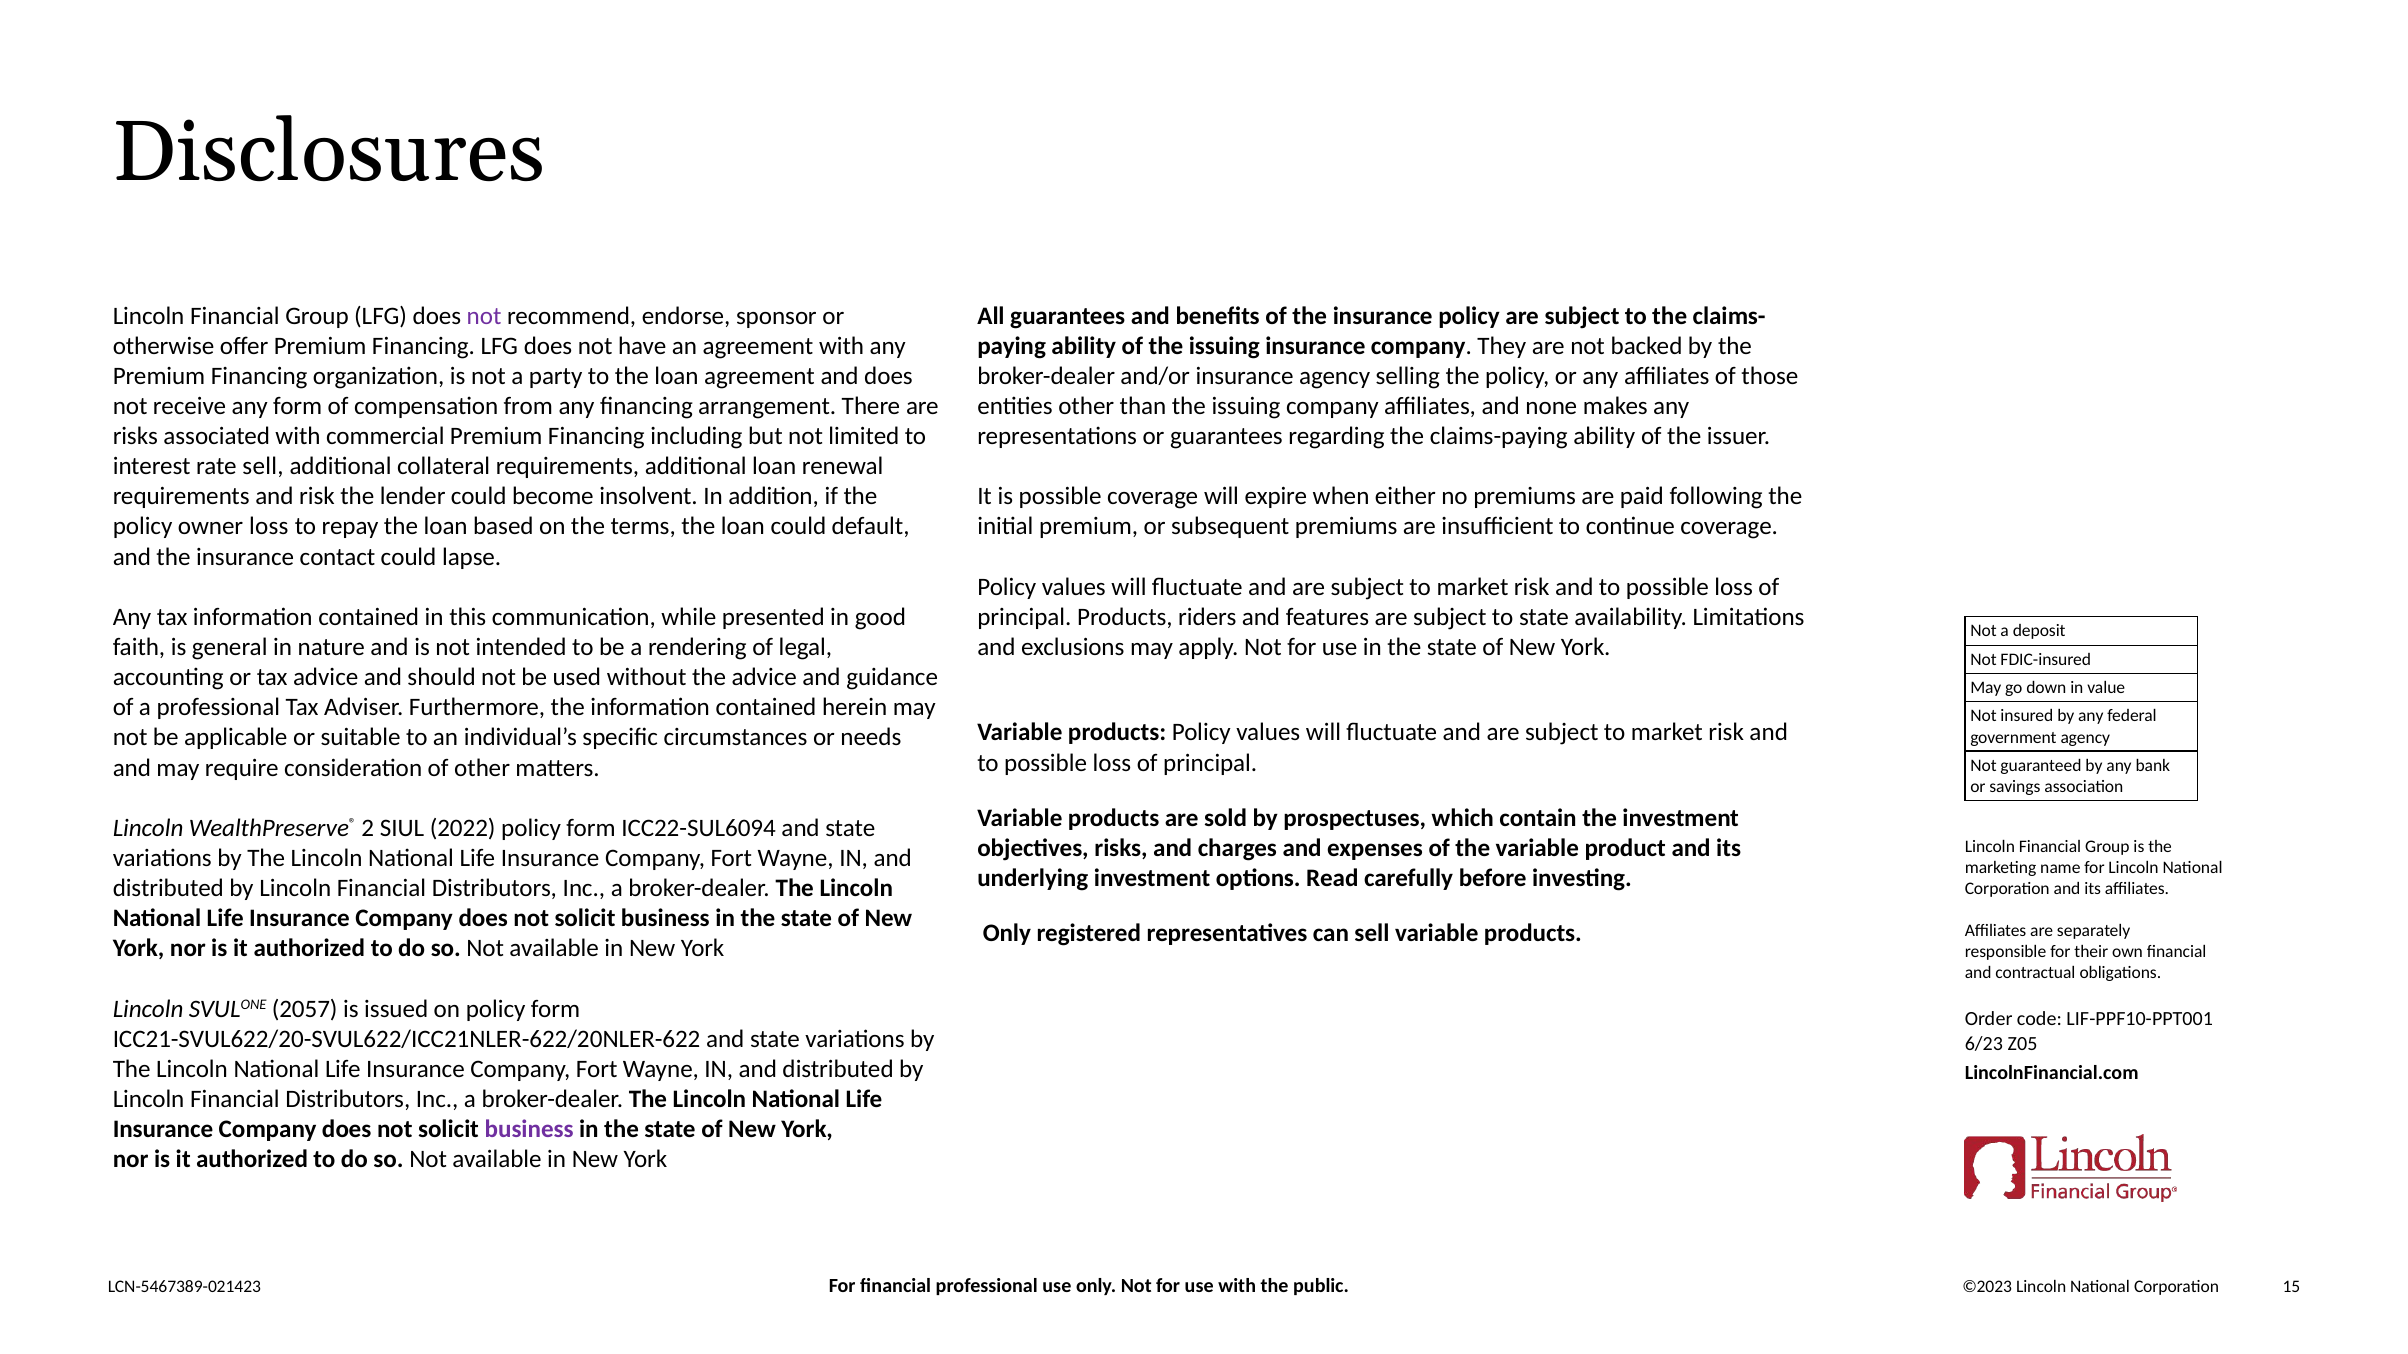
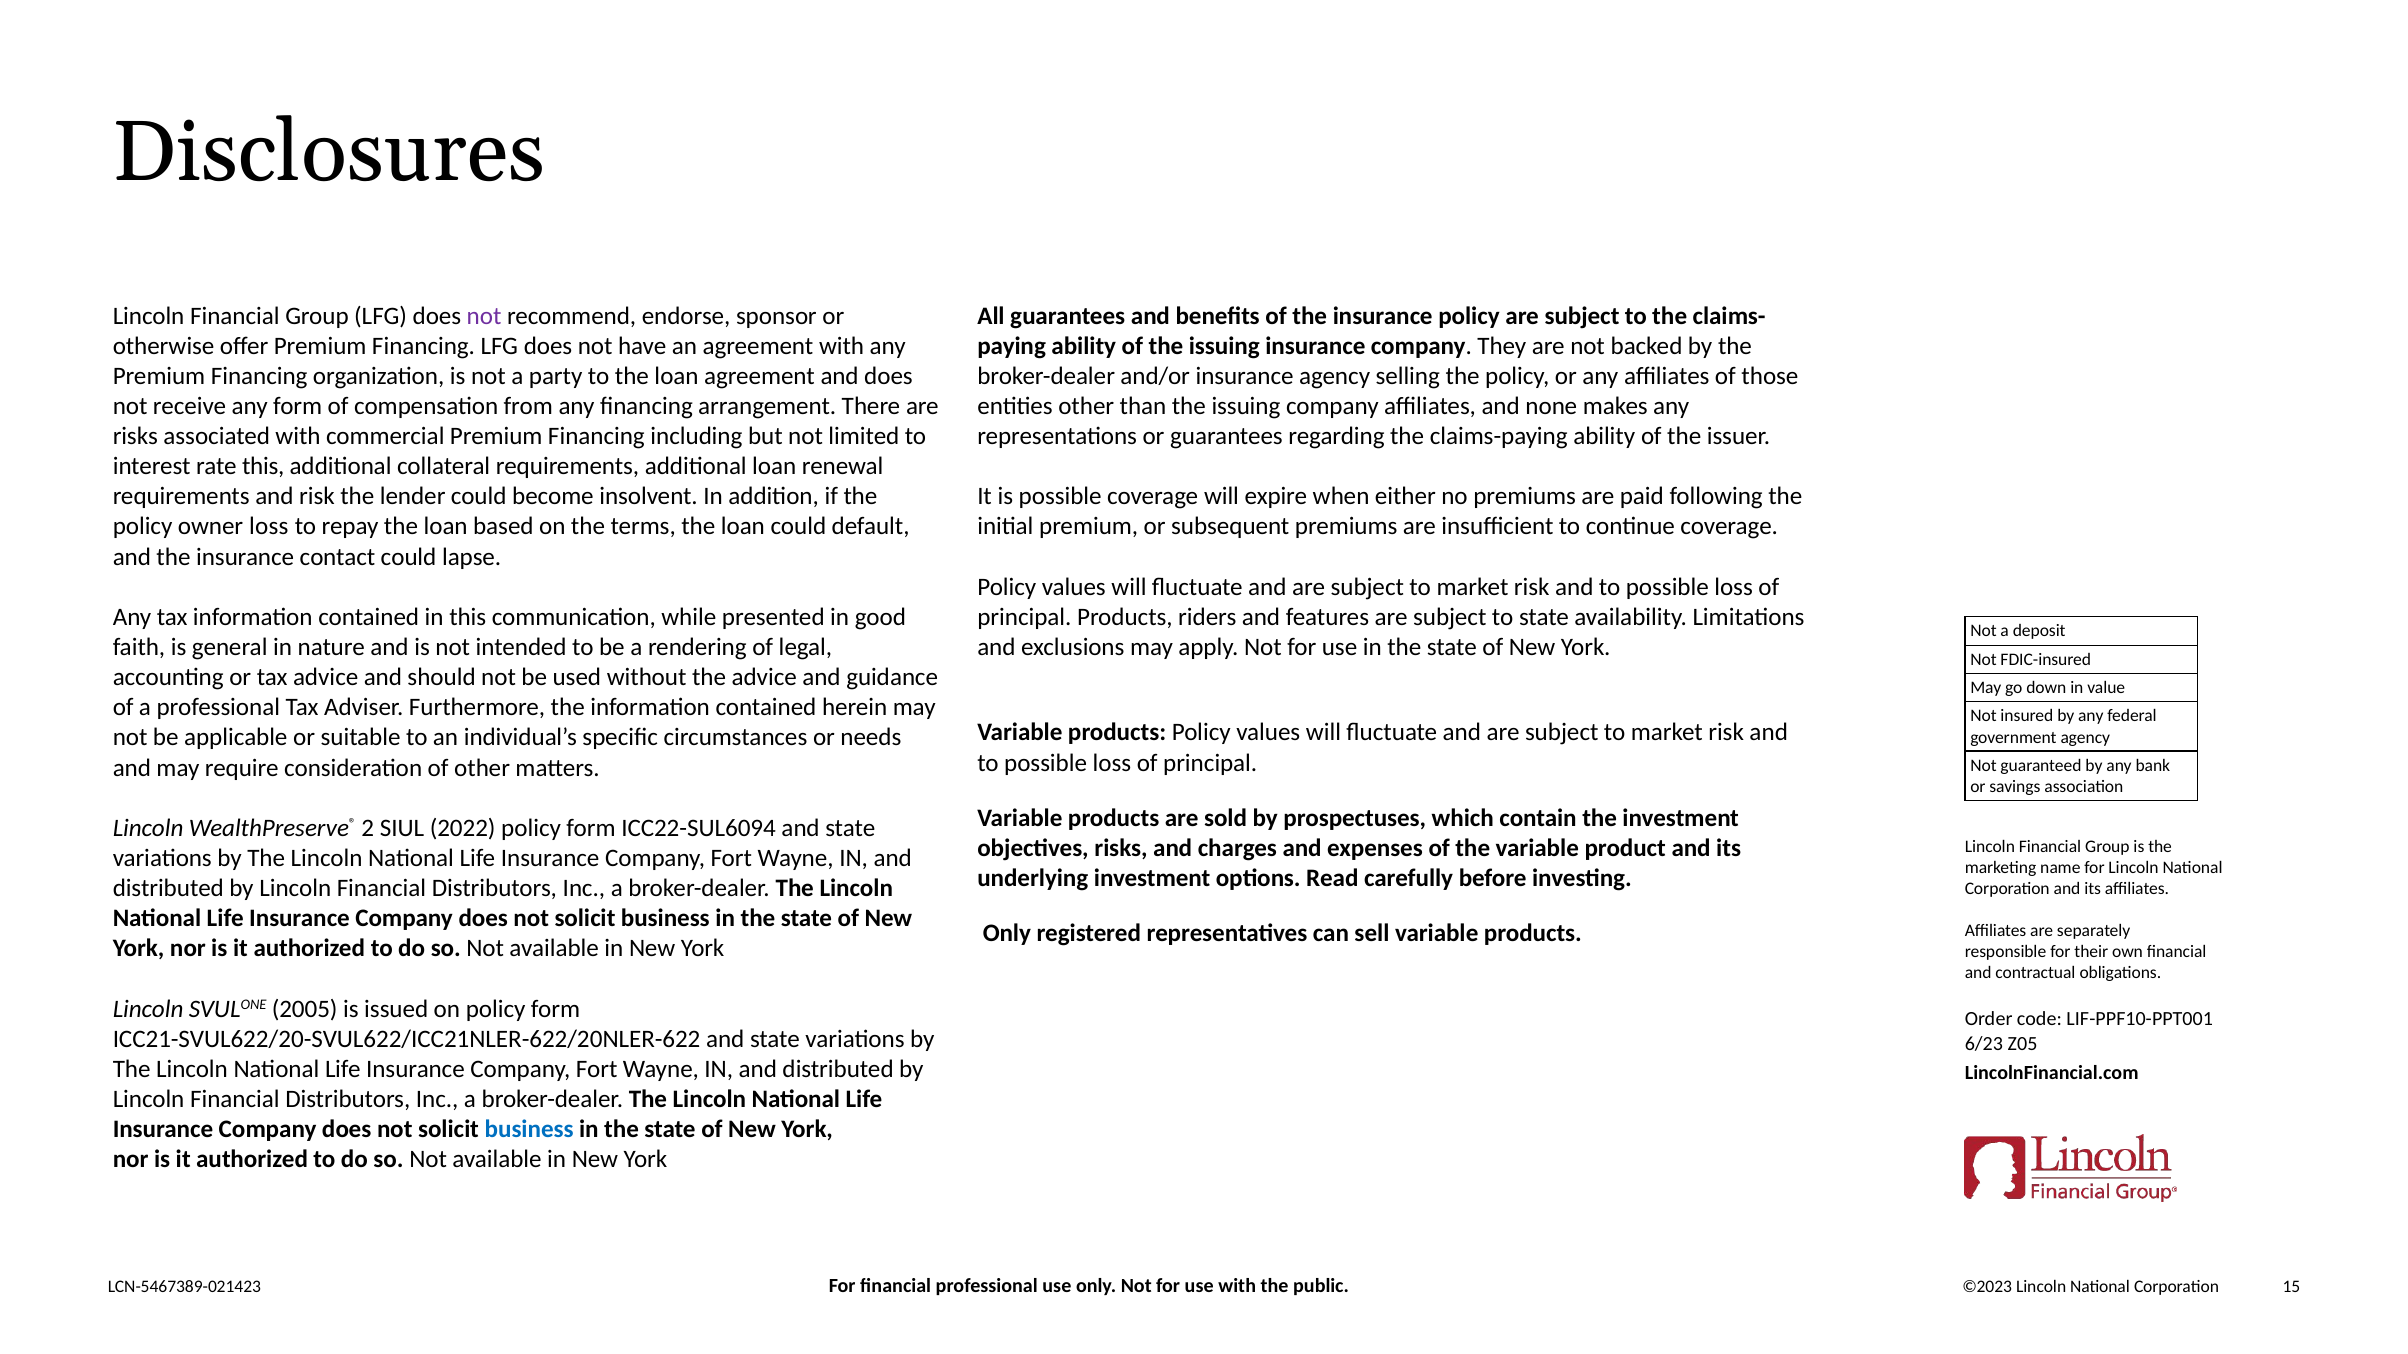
rate sell: sell -> this
2057: 2057 -> 2005
business at (529, 1130) colour: purple -> blue
